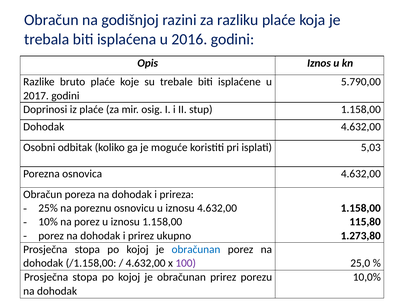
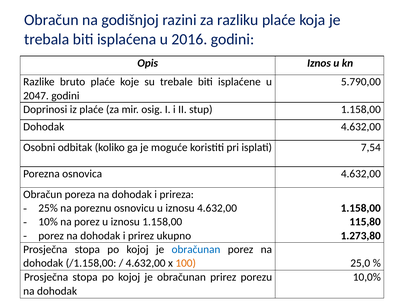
2017: 2017 -> 2047
5,03: 5,03 -> 7,54
100 colour: purple -> orange
